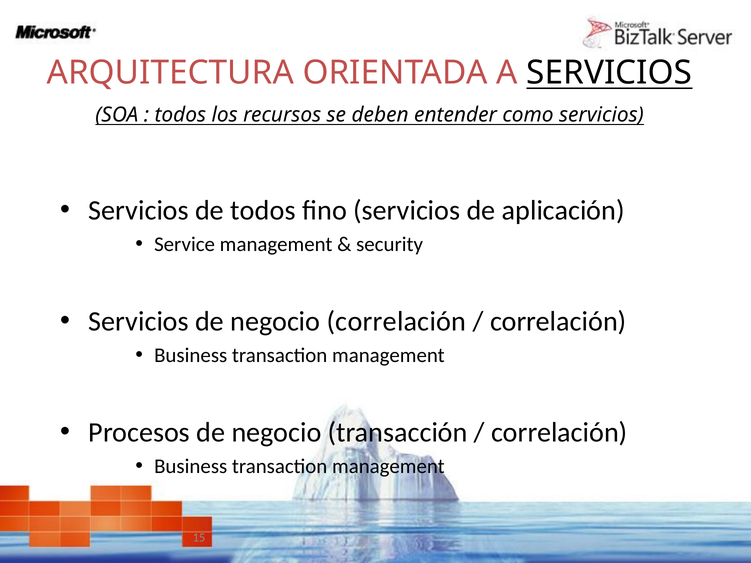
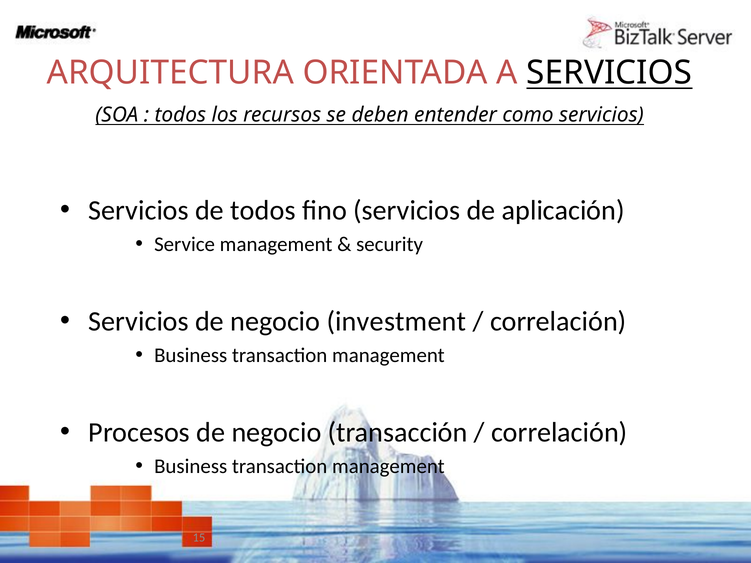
negocio correlación: correlación -> investment
